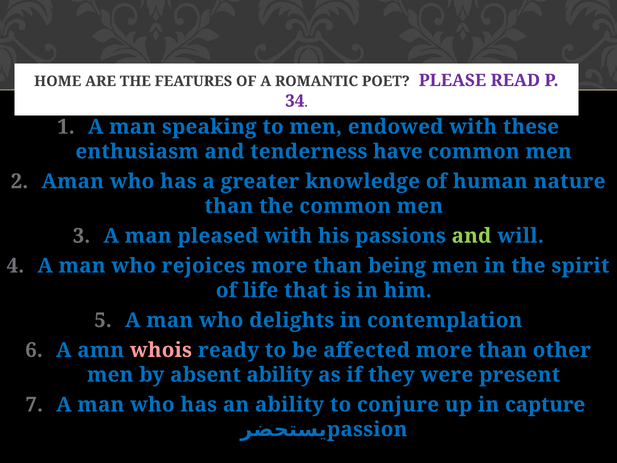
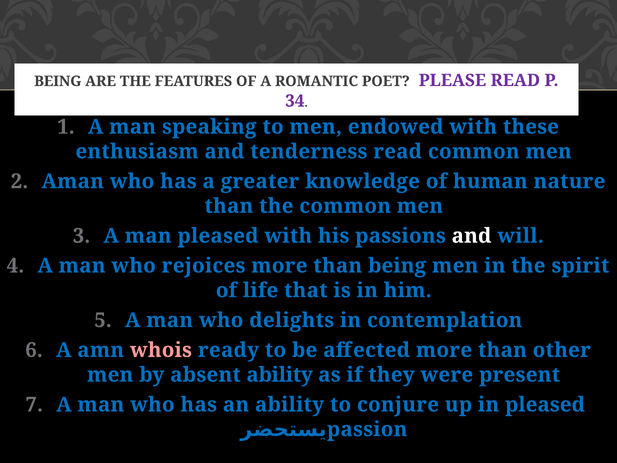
HOME at (58, 81): HOME -> BEING
tenderness have: have -> read
and at (472, 236) colour: light green -> white
in capture: capture -> pleased
